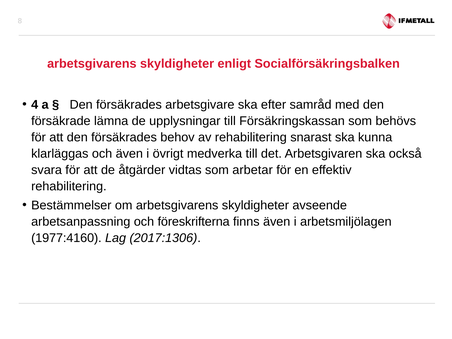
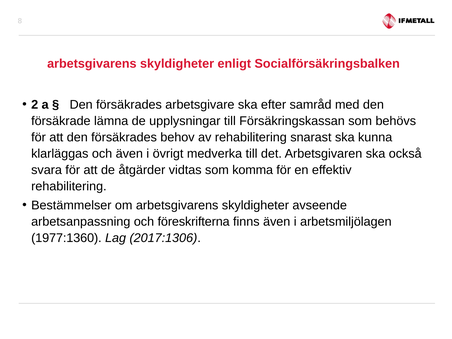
4: 4 -> 2
arbetar: arbetar -> komma
1977:4160: 1977:4160 -> 1977:1360
